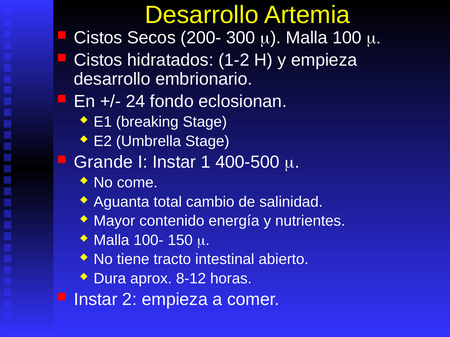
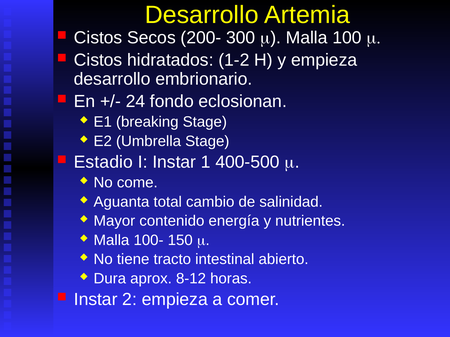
Grande: Grande -> Estadio
